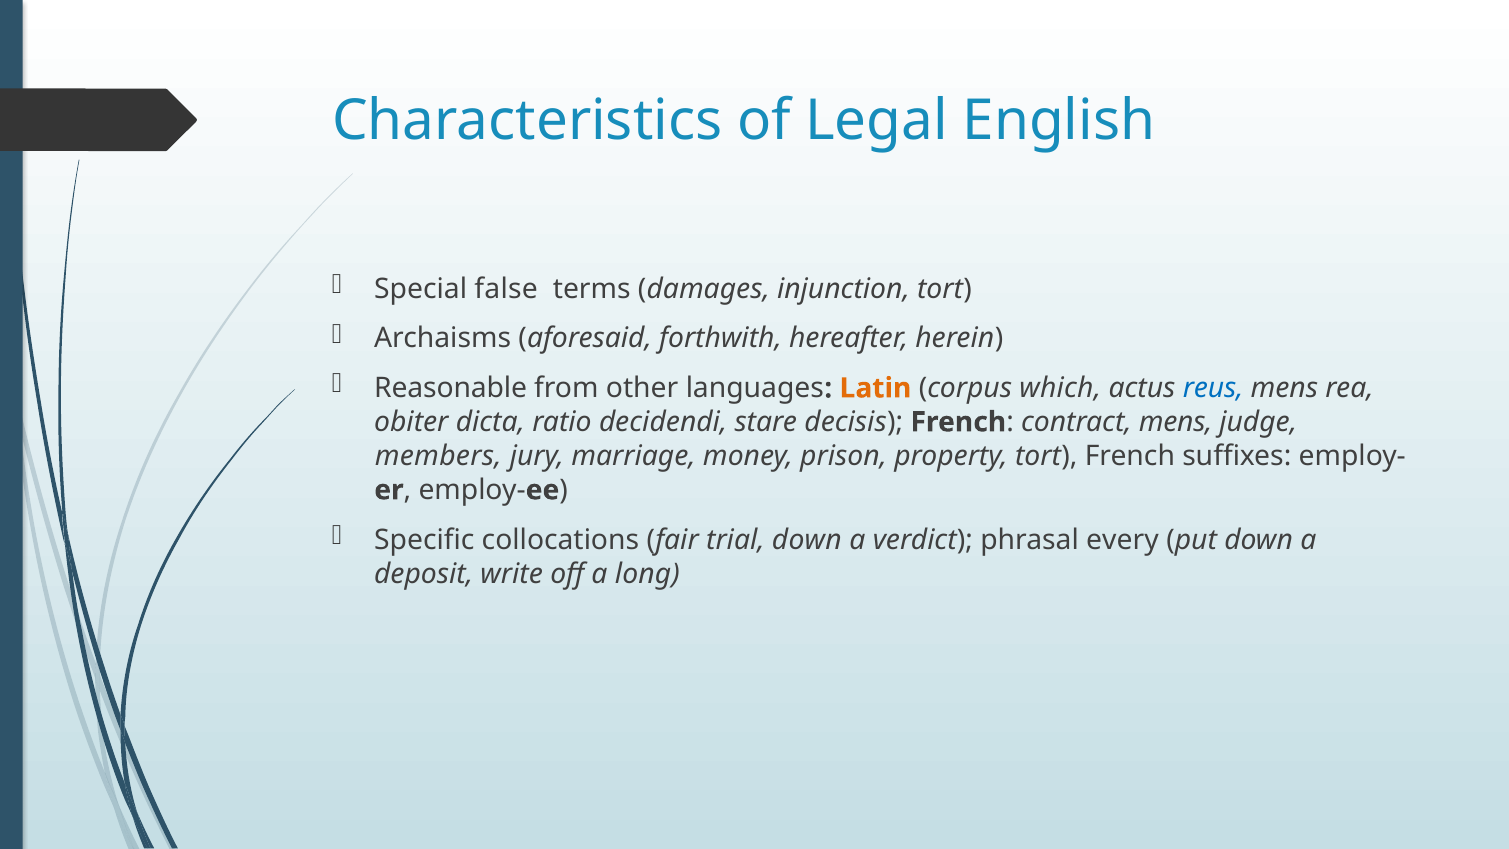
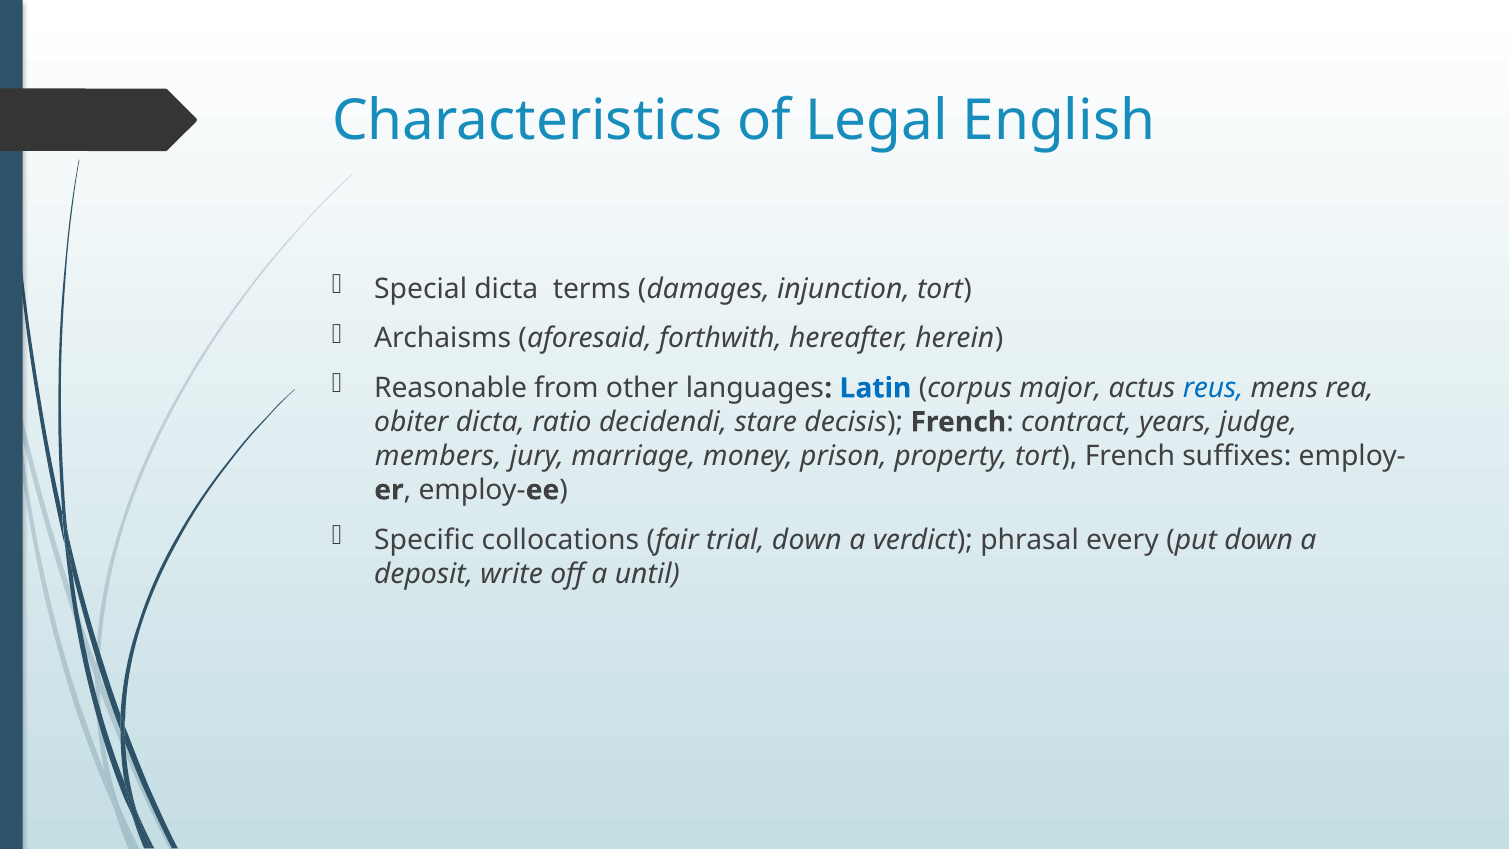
Special false: false -> dicta
Latin colour: orange -> blue
which: which -> major
contract mens: mens -> years
long: long -> until
